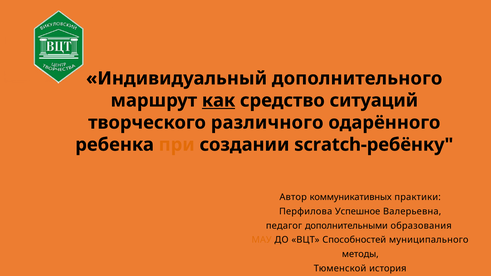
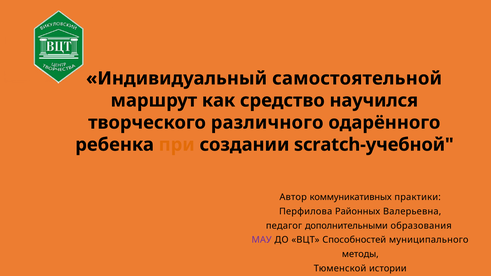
дополнительного: дополнительного -> самостоятельной
как underline: present -> none
ситуаций: ситуаций -> научился
scratch-ребёнку: scratch-ребёнку -> scratch-учебной
Успешное: Успешное -> Районных
МАУ colour: orange -> purple
история: история -> истории
